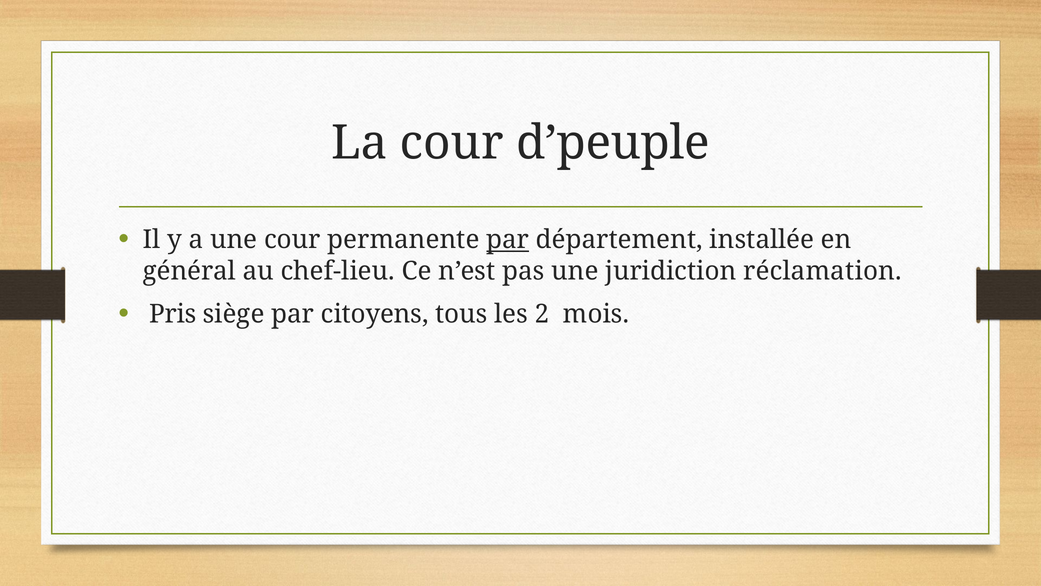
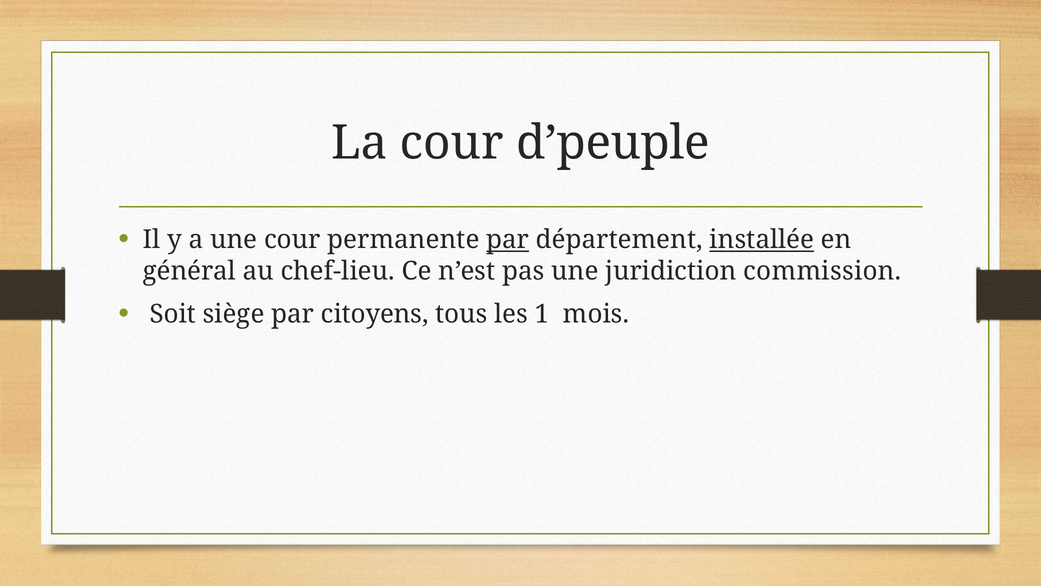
installée underline: none -> present
réclamation: réclamation -> commission
Pris: Pris -> Soit
2: 2 -> 1
